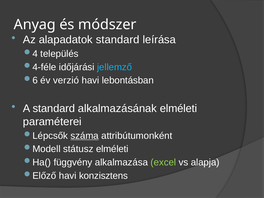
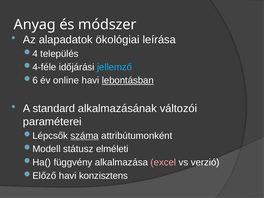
alapadatok standard: standard -> ökológiai
verzió: verzió -> online
lebontásban underline: none -> present
alkalmazásának elméleti: elméleti -> változói
excel colour: light green -> pink
alapja: alapja -> verzió
